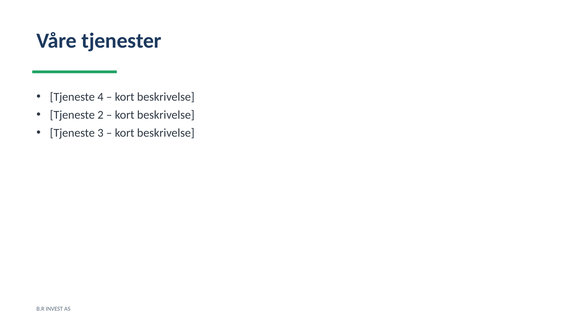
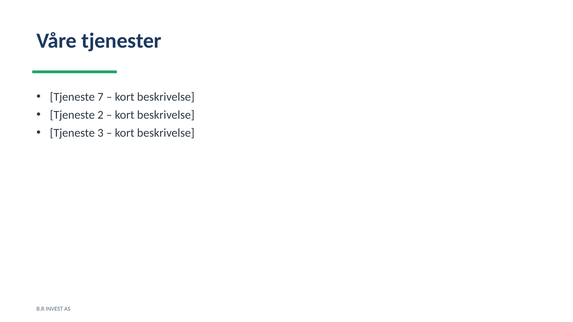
4: 4 -> 7
